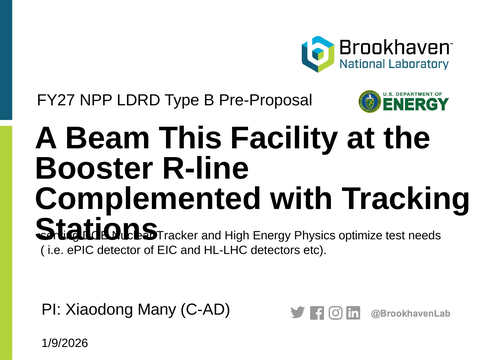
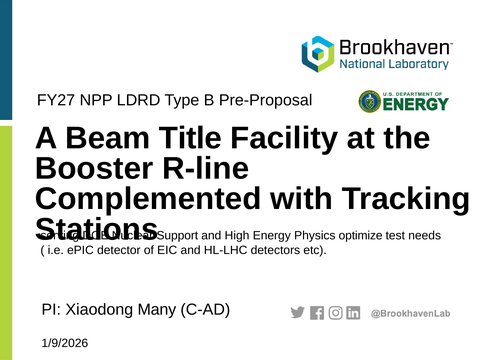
This: This -> Title
Tracker: Tracker -> Support
